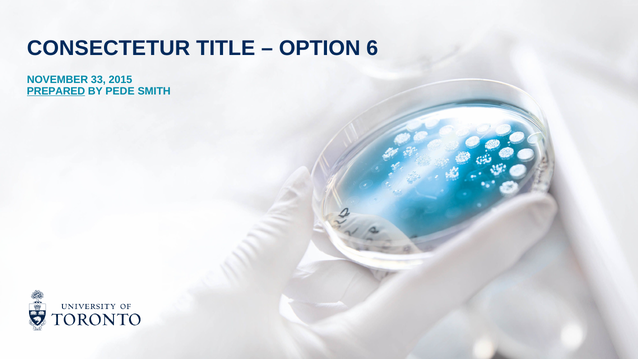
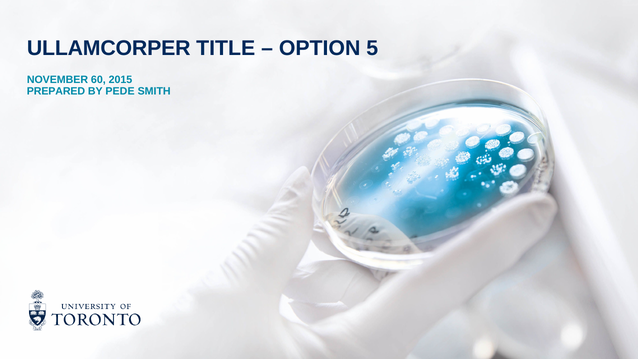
CONSECTETUR: CONSECTETUR -> ULLAMCORPER
6: 6 -> 5
33: 33 -> 60
PREPARED underline: present -> none
